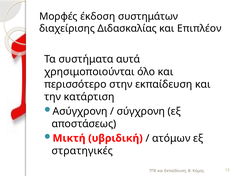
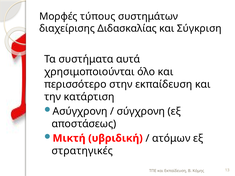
έκδοση: έκδοση -> τύπους
Επιπλέον: Επιπλέον -> Σύγκριση
